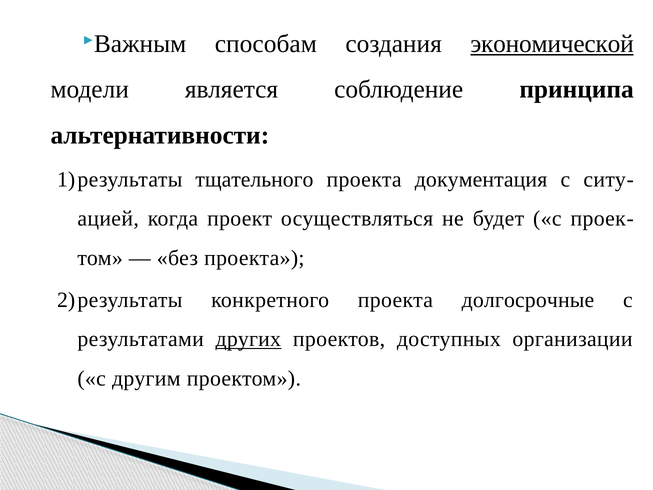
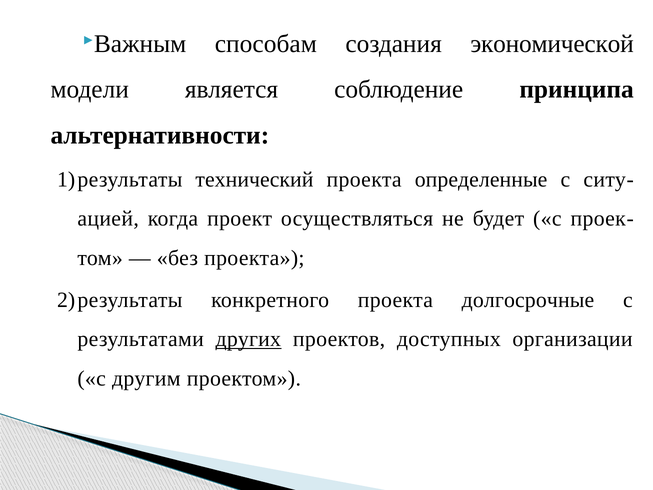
экономической underline: present -> none
тщательного: тщательного -> технический
документация: документация -> определенные
